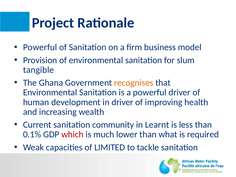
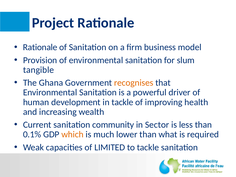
Powerful at (40, 47): Powerful -> Rationale
in driver: driver -> tackle
Learnt: Learnt -> Sector
which colour: red -> orange
